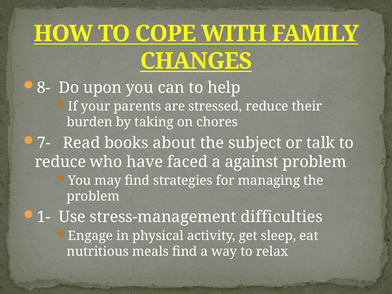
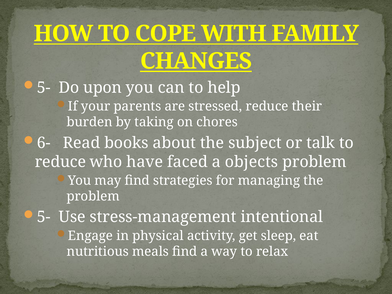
8- at (44, 88): 8- -> 5-
7-: 7- -> 6-
against: against -> objects
1- at (44, 217): 1- -> 5-
difficulties: difficulties -> intentional
